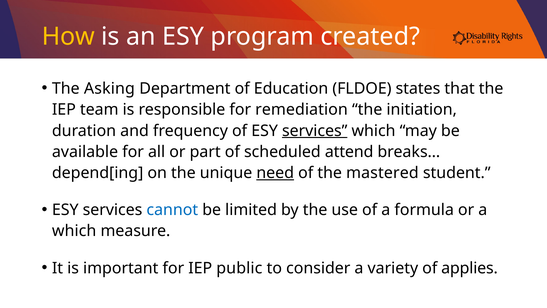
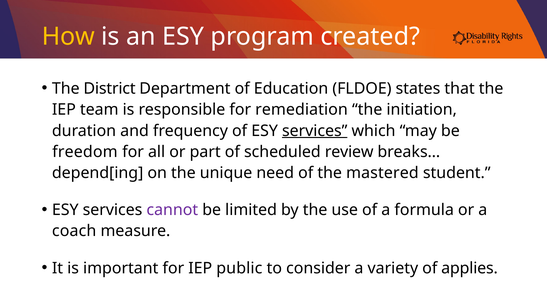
Asking: Asking -> District
available: available -> freedom
attend: attend -> review
need underline: present -> none
cannot colour: blue -> purple
which at (74, 231): which -> coach
